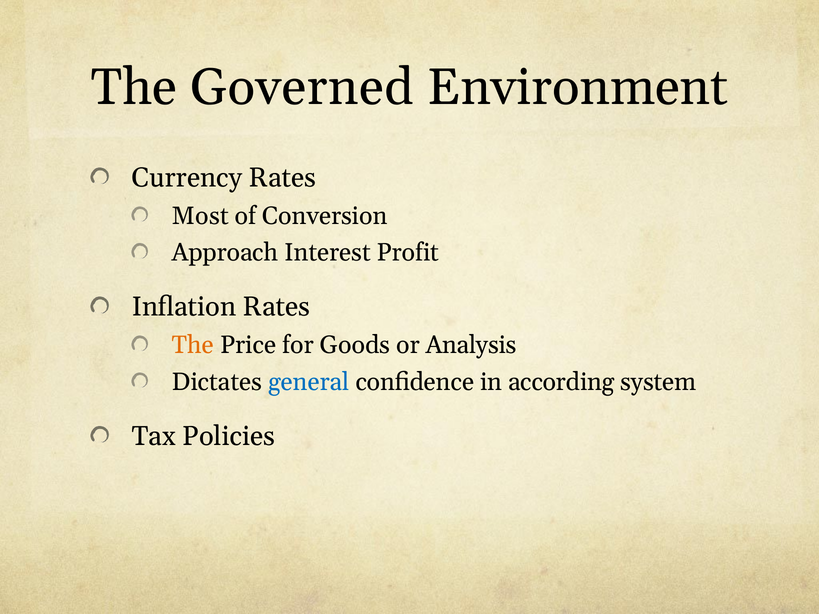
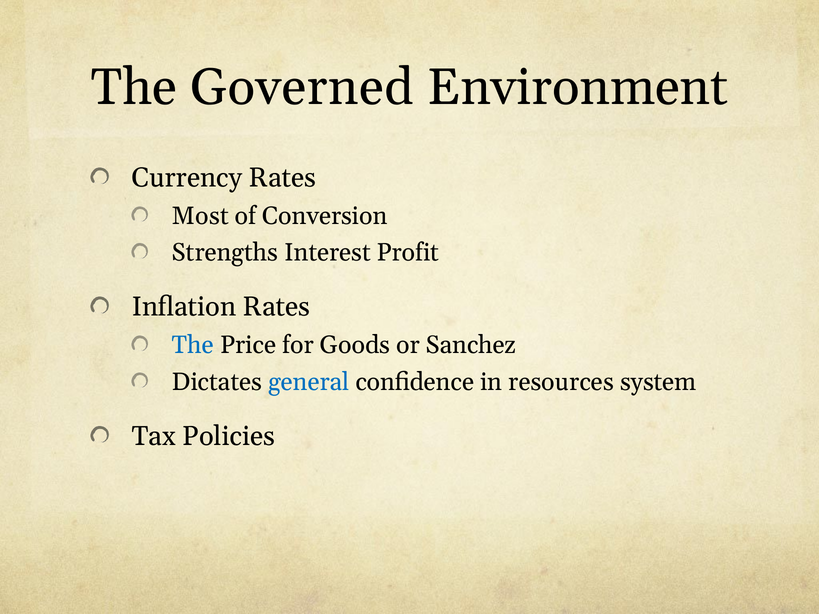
Approach: Approach -> Strengths
The at (193, 345) colour: orange -> blue
Analysis: Analysis -> Sanchez
according: according -> resources
